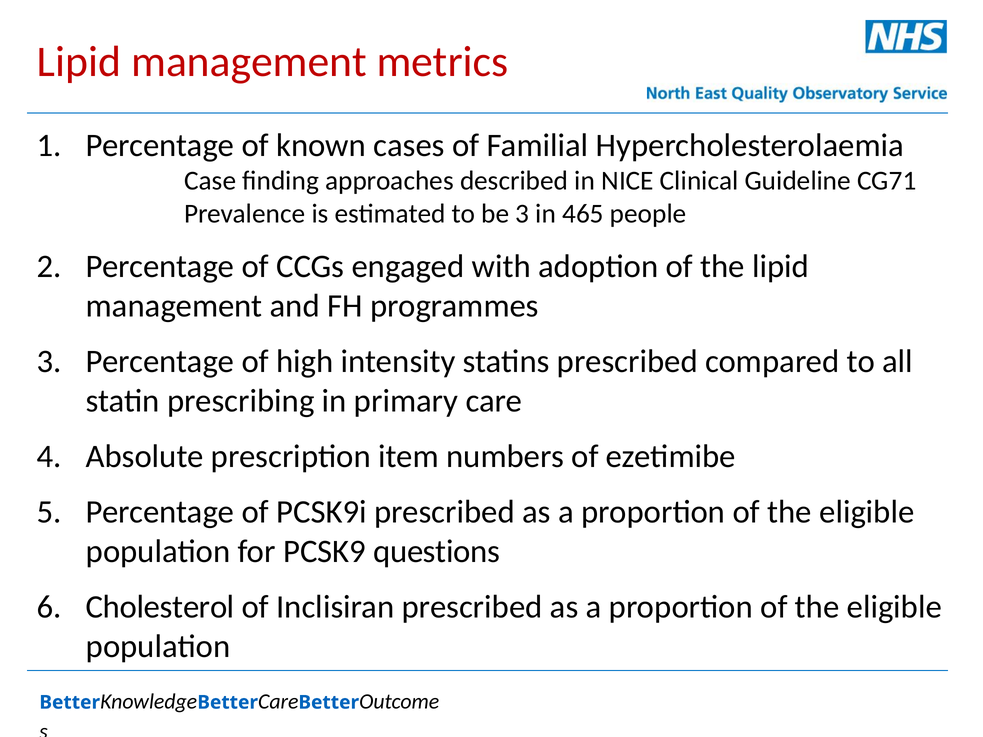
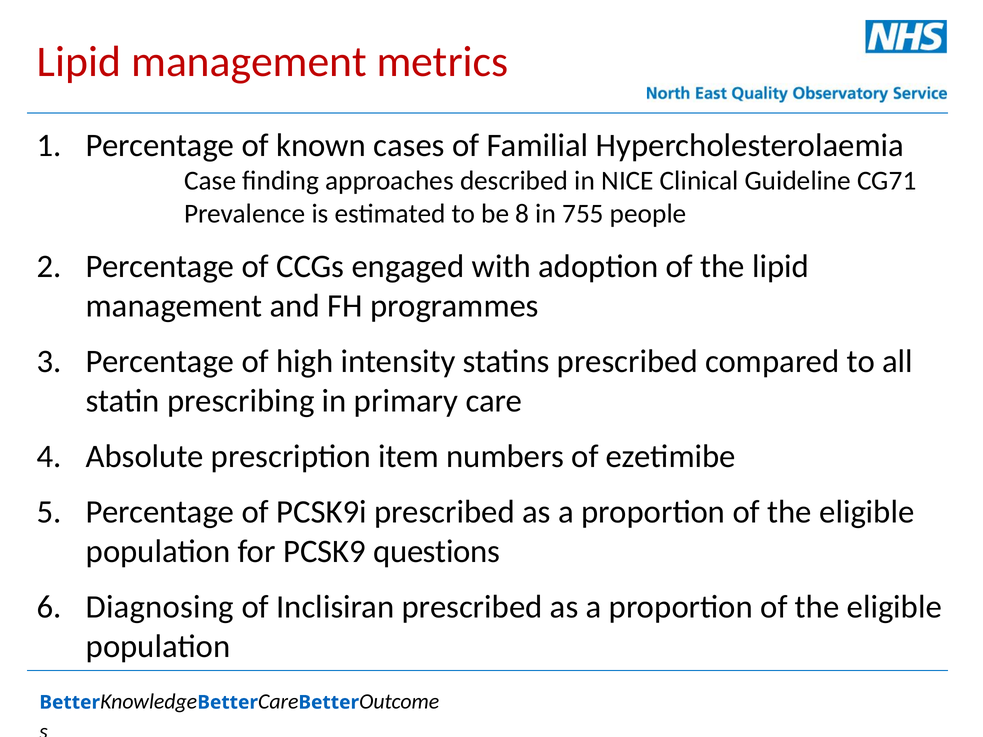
be 3: 3 -> 8
465: 465 -> 755
Cholesterol: Cholesterol -> Diagnosing
